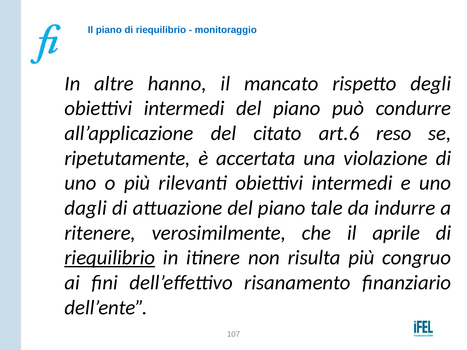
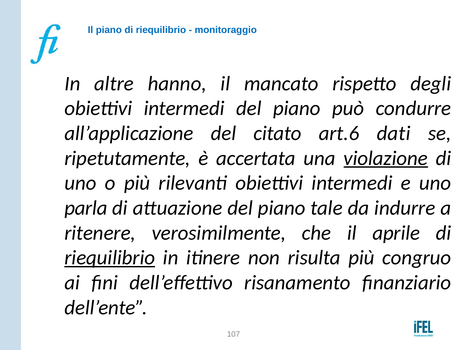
reso: reso -> dati
violazione underline: none -> present
dagli: dagli -> parla
